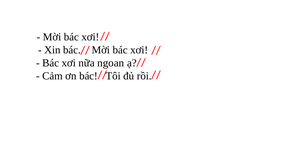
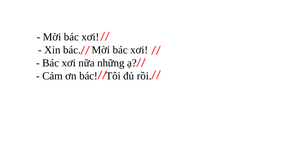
ngoan: ngoan -> những
